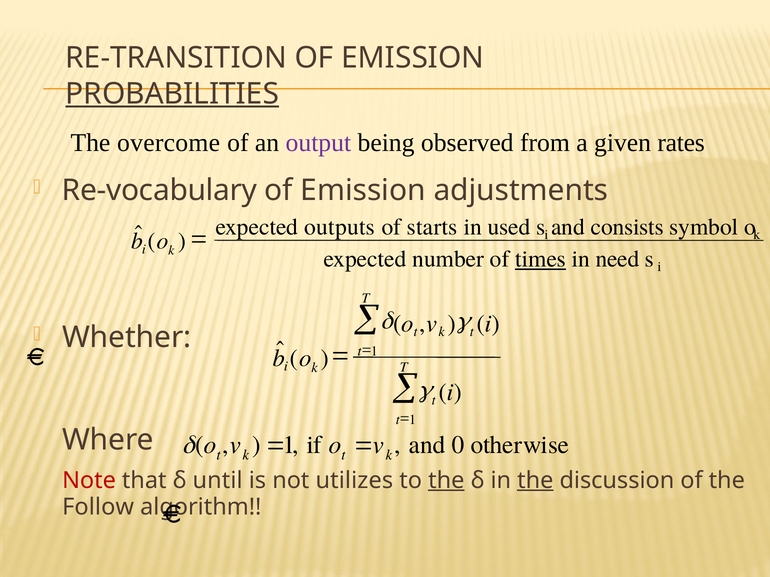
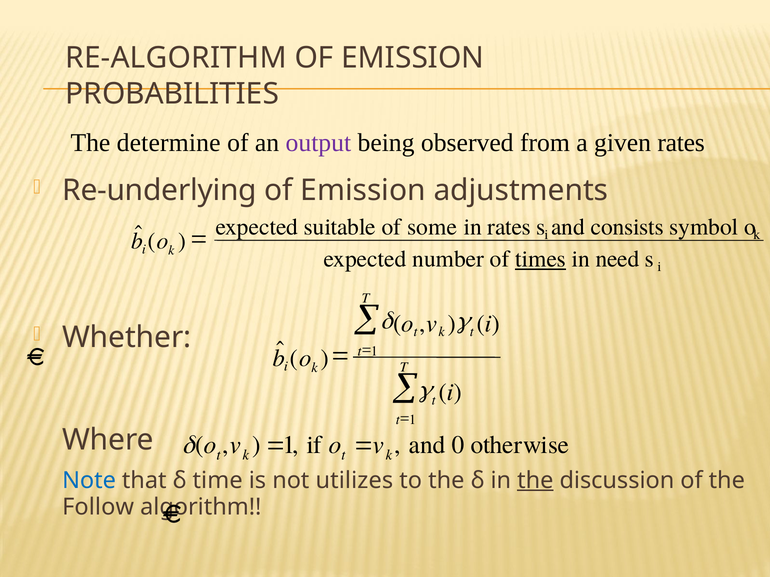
RE-TRANSITION: RE-TRANSITION -> RE-ALGORITHM
PROBABILITIES underline: present -> none
overcome: overcome -> determine
Re-vocabulary: Re-vocabulary -> Re-underlying
outputs: outputs -> suitable
starts: starts -> some
in used: used -> rates
Note colour: red -> blue
until: until -> time
the at (446, 481) underline: present -> none
